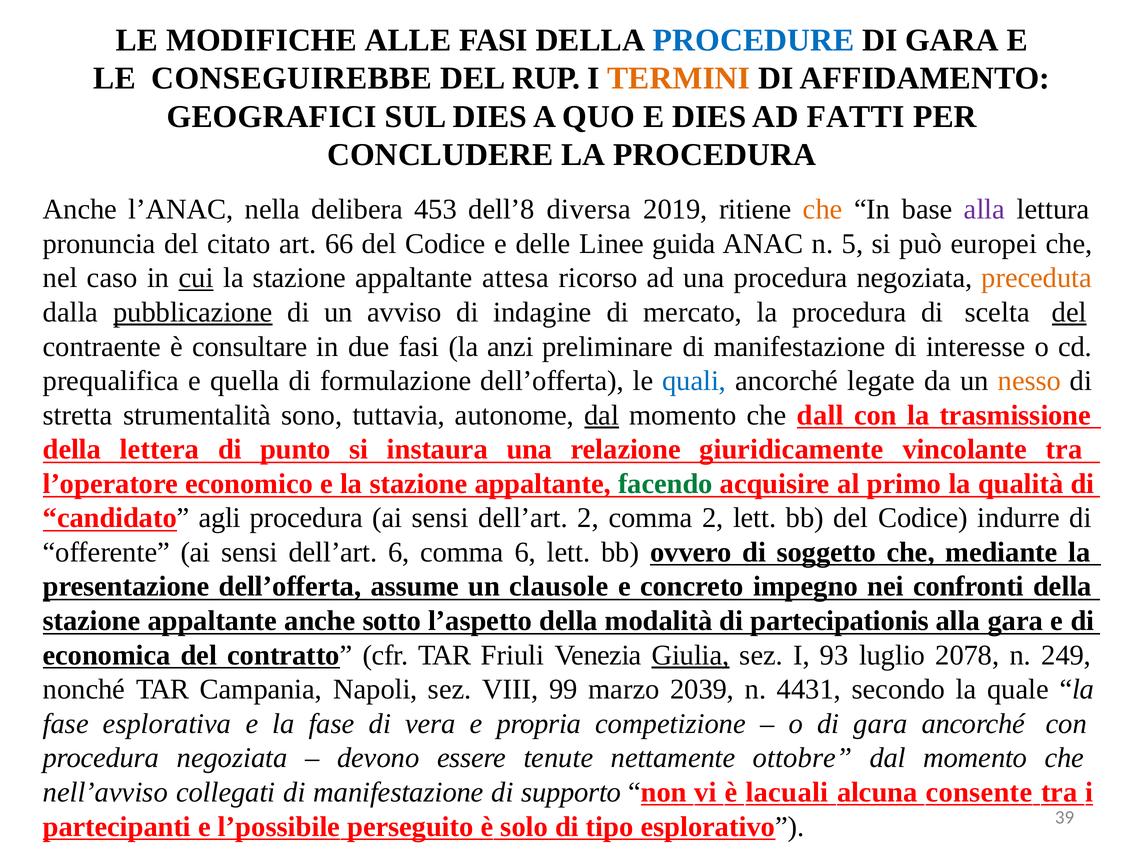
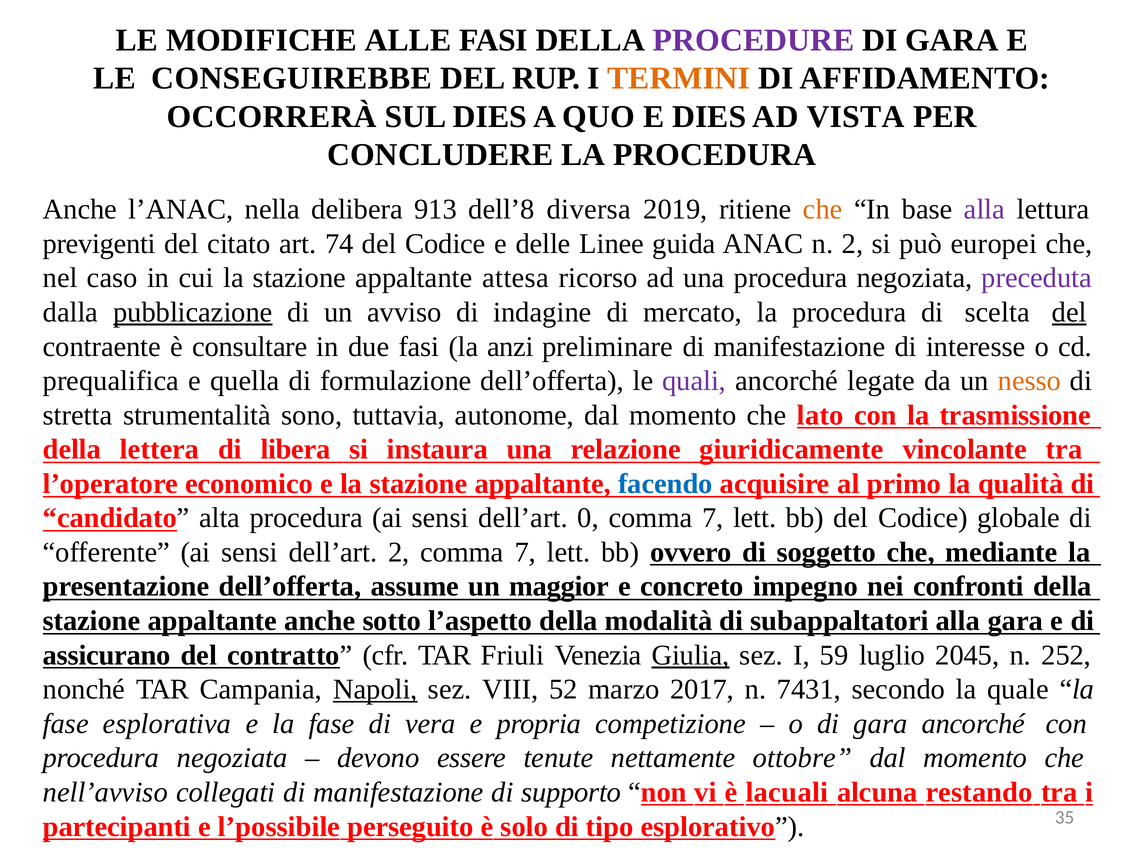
PROCEDURE colour: blue -> purple
GEOGRAFICI: GEOGRAFICI -> OCCORRERÀ
FATTI: FATTI -> VISTA
453: 453 -> 913
pronuncia: pronuncia -> previgenti
66: 66 -> 74
n 5: 5 -> 2
cui underline: present -> none
preceduta colour: orange -> purple
quali colour: blue -> purple
dal at (602, 415) underline: present -> none
dall: dall -> lato
punto: punto -> libera
facendo colour: green -> blue
agli: agli -> alta
dell’art 2: 2 -> 0
2 at (713, 518): 2 -> 7
indurre: indurre -> globale
dell’art 6: 6 -> 2
6 at (525, 552): 6 -> 7
clausole: clausole -> maggior
partecipationis: partecipationis -> subappaltatori
economica: economica -> assicurano
93: 93 -> 59
2078: 2078 -> 2045
249: 249 -> 252
Napoli underline: none -> present
99: 99 -> 52
2039: 2039 -> 2017
4431: 4431 -> 7431
consente: consente -> restando
39: 39 -> 35
